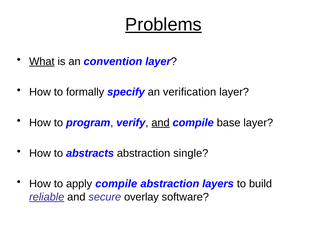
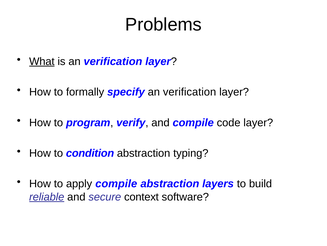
Problems underline: present -> none
is an convention: convention -> verification
and at (161, 122) underline: present -> none
base: base -> code
abstracts: abstracts -> condition
single: single -> typing
overlay: overlay -> context
